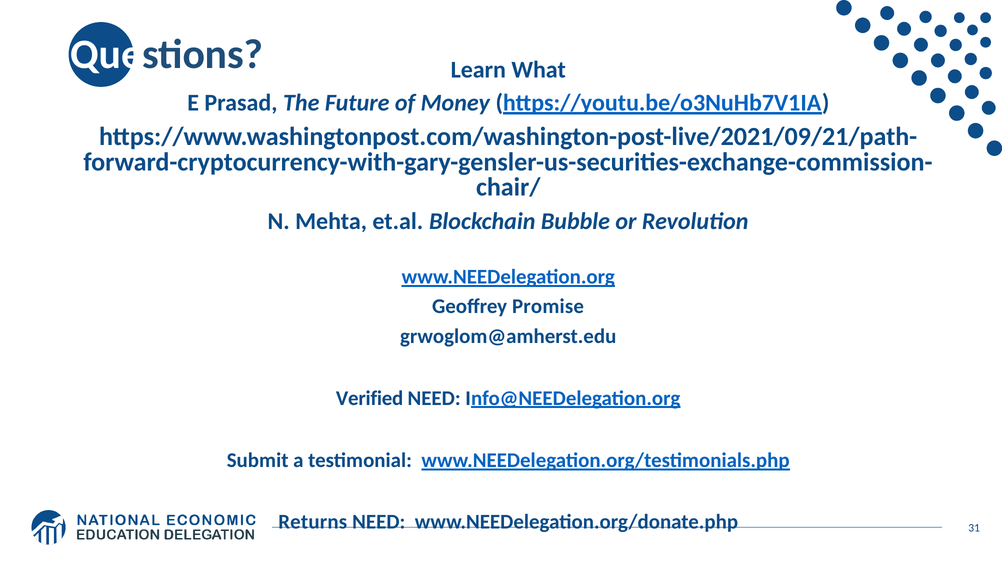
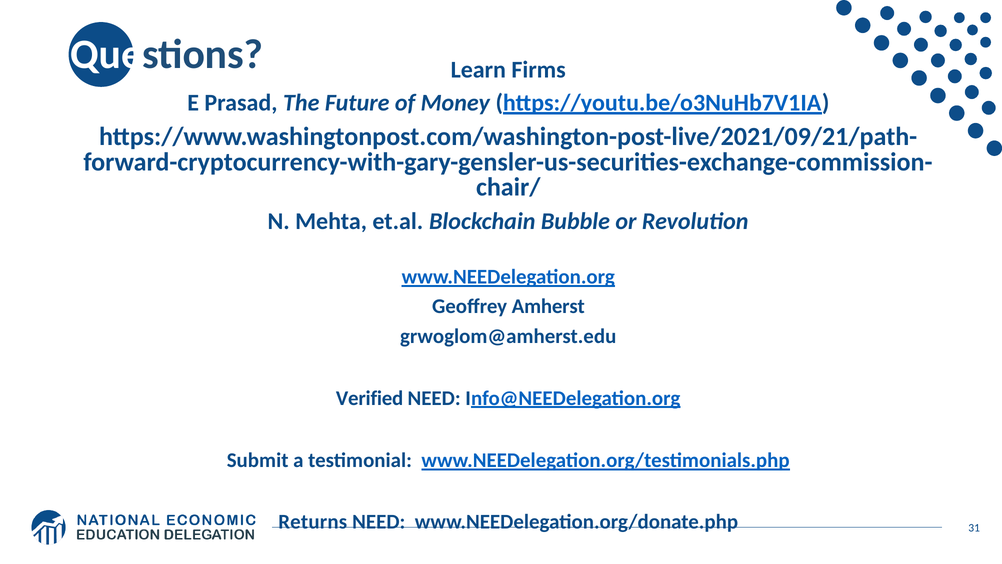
What: What -> Firms
Promise: Promise -> Amherst
